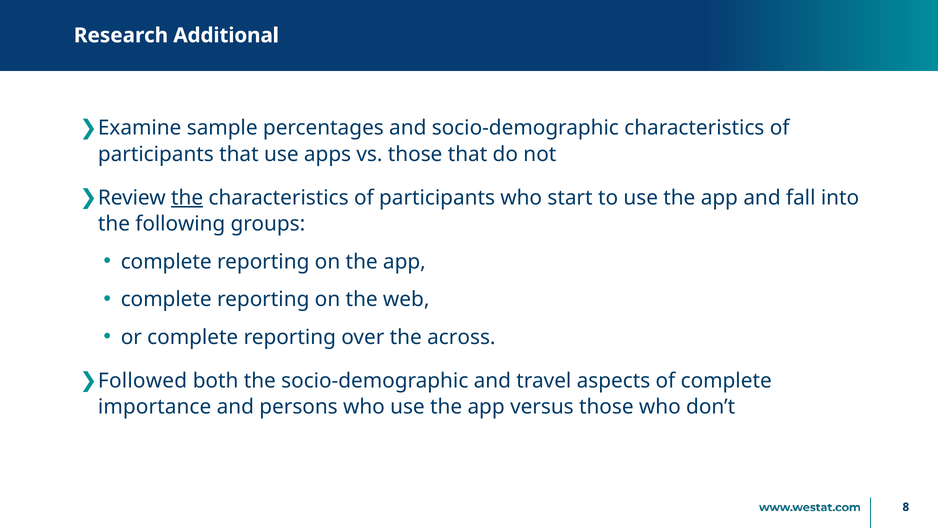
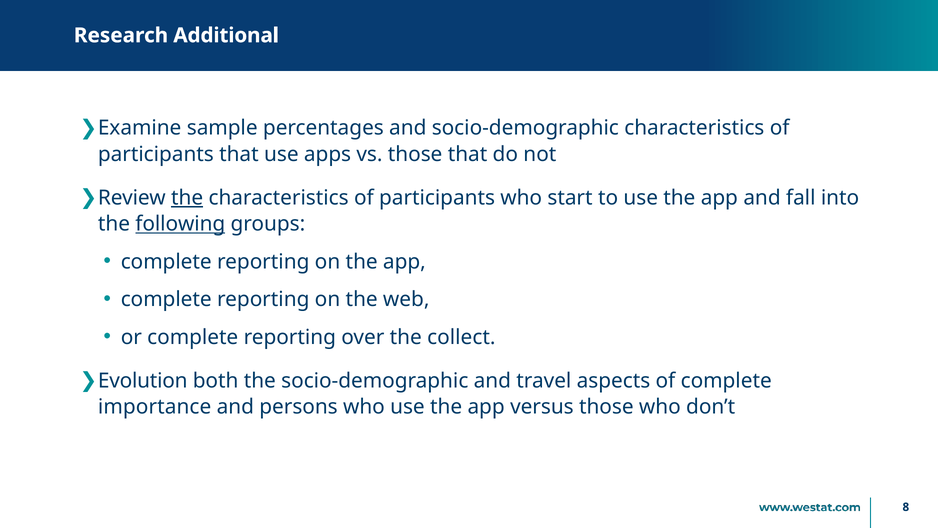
following underline: none -> present
across: across -> collect
Followed: Followed -> Evolution
